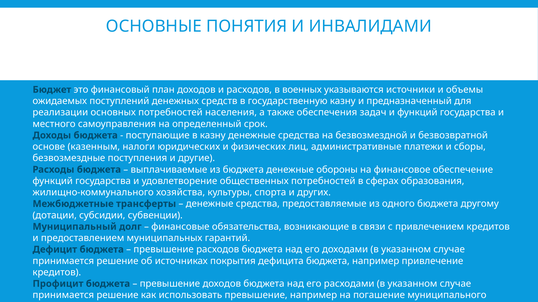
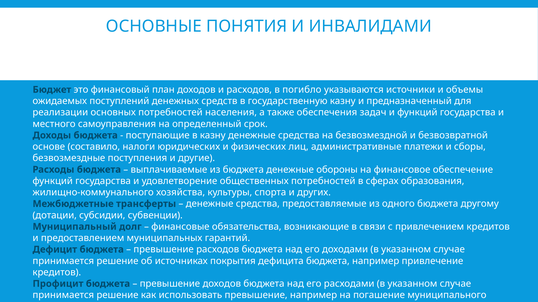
военных: военных -> погибло
казенным: казенным -> составило
